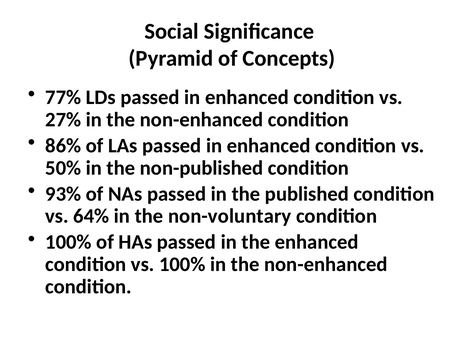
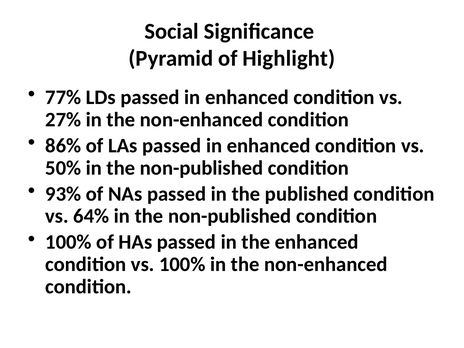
Concepts: Concepts -> Highlight
64% in the non-voluntary: non-voluntary -> non-published
